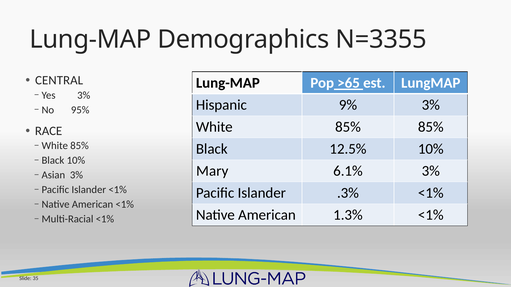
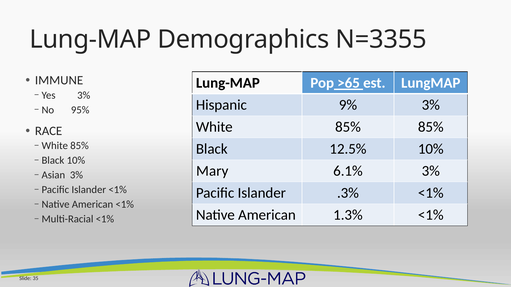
CENTRAL: CENTRAL -> IMMUNE
